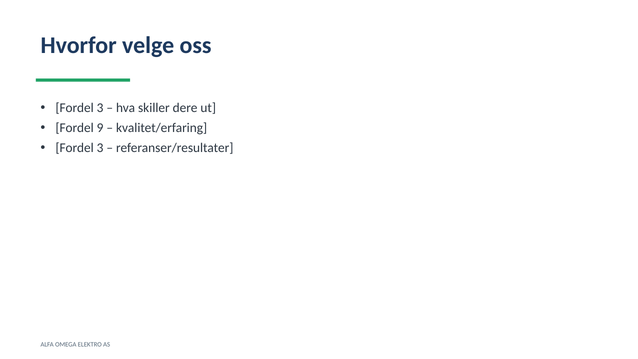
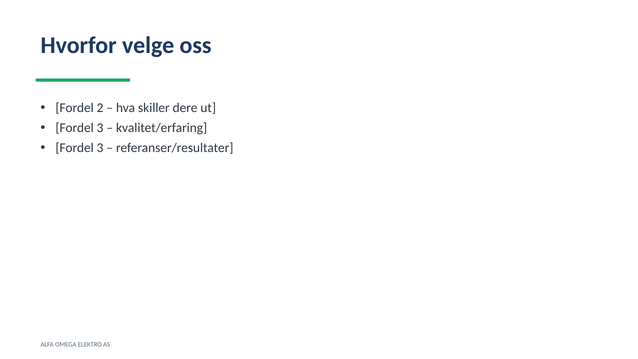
3 at (100, 108): 3 -> 2
9 at (100, 128): 9 -> 3
